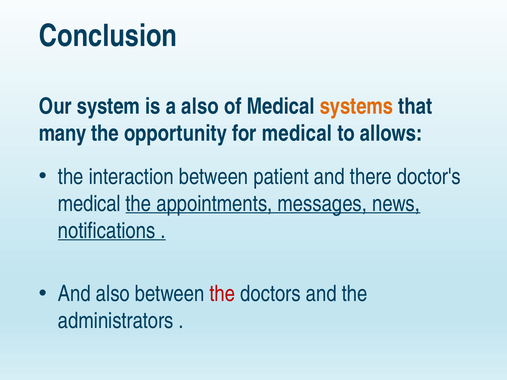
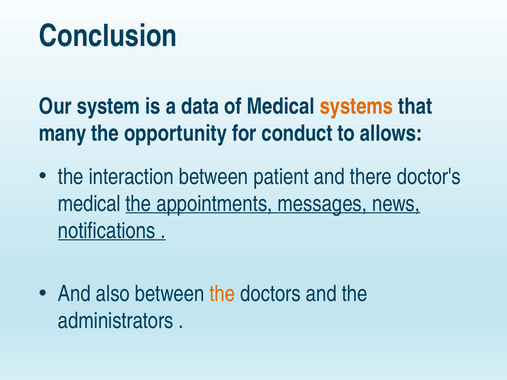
a also: also -> data
for medical: medical -> conduct
the at (222, 294) colour: red -> orange
